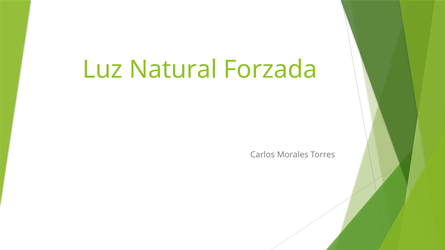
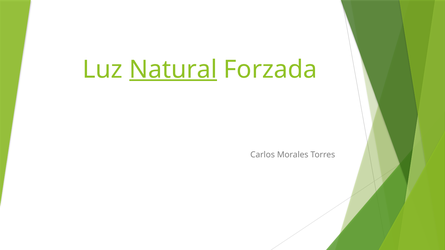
Natural underline: none -> present
